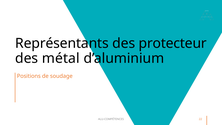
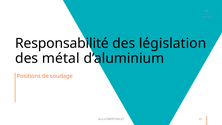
Représentants: Représentants -> Responsabilité
protecteur: protecteur -> législation
